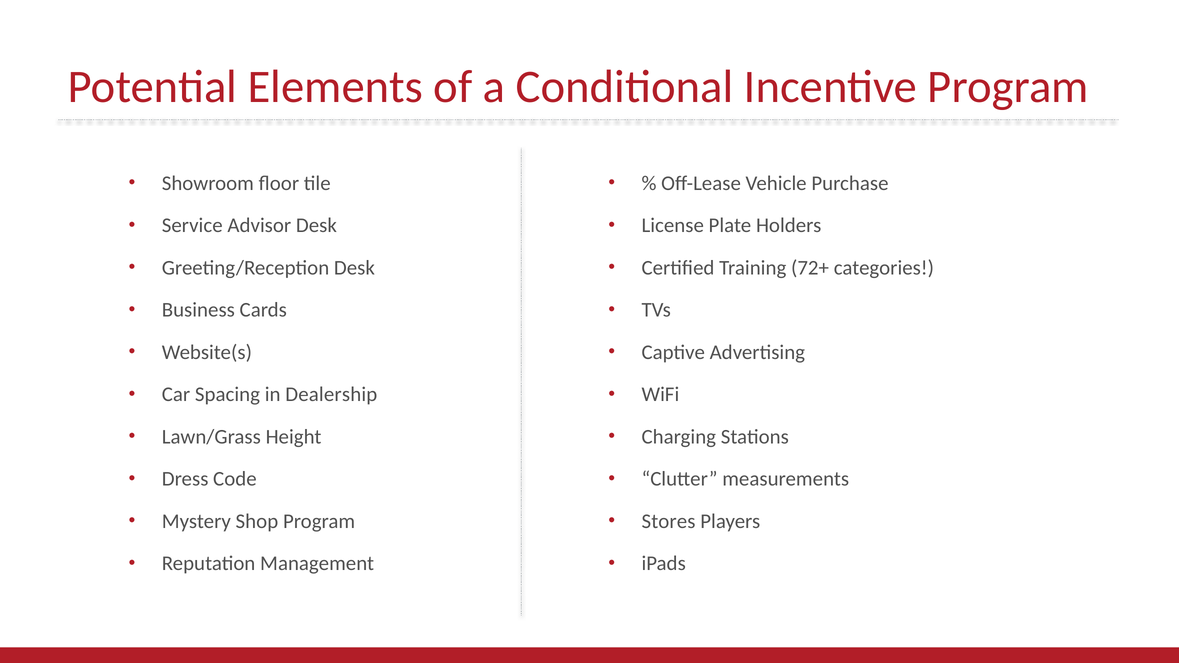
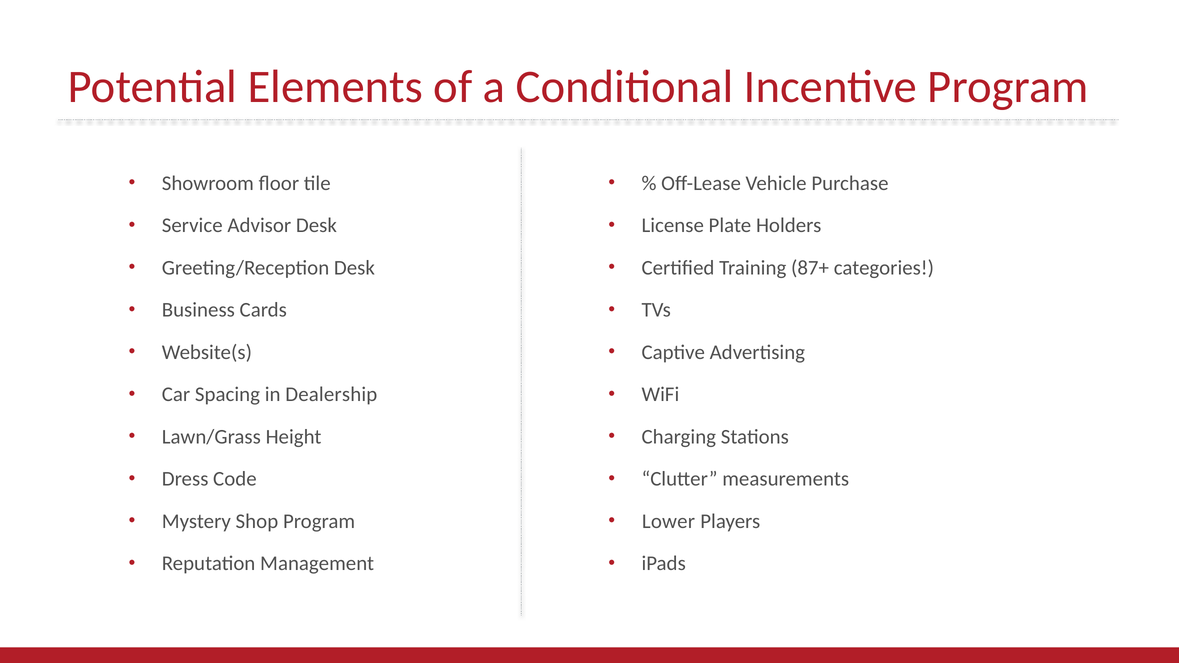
72+: 72+ -> 87+
Stores: Stores -> Lower
